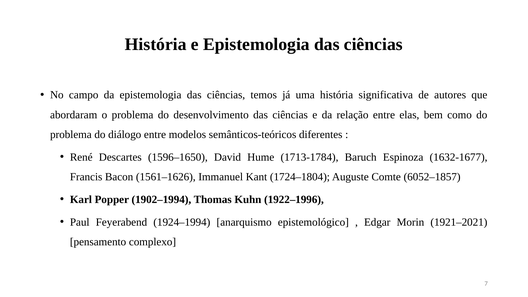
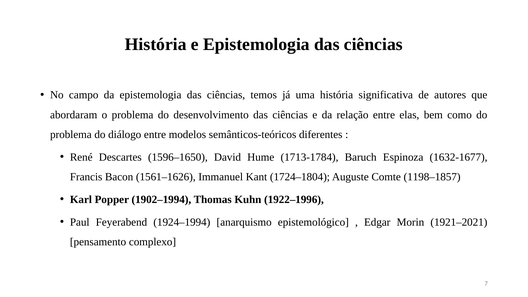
6052–1857: 6052–1857 -> 1198–1857
